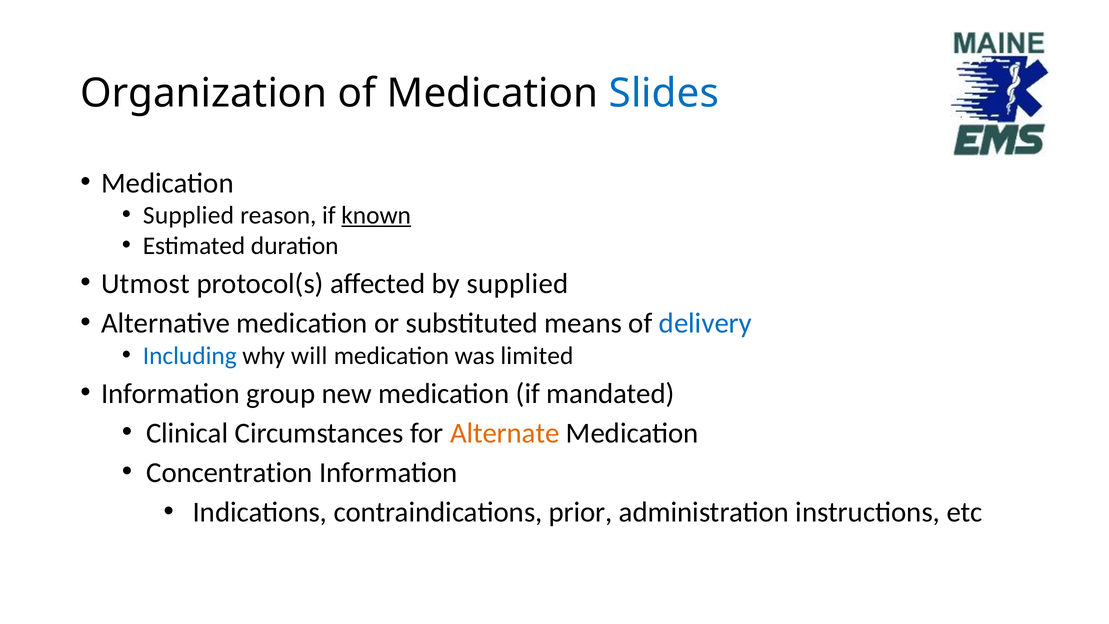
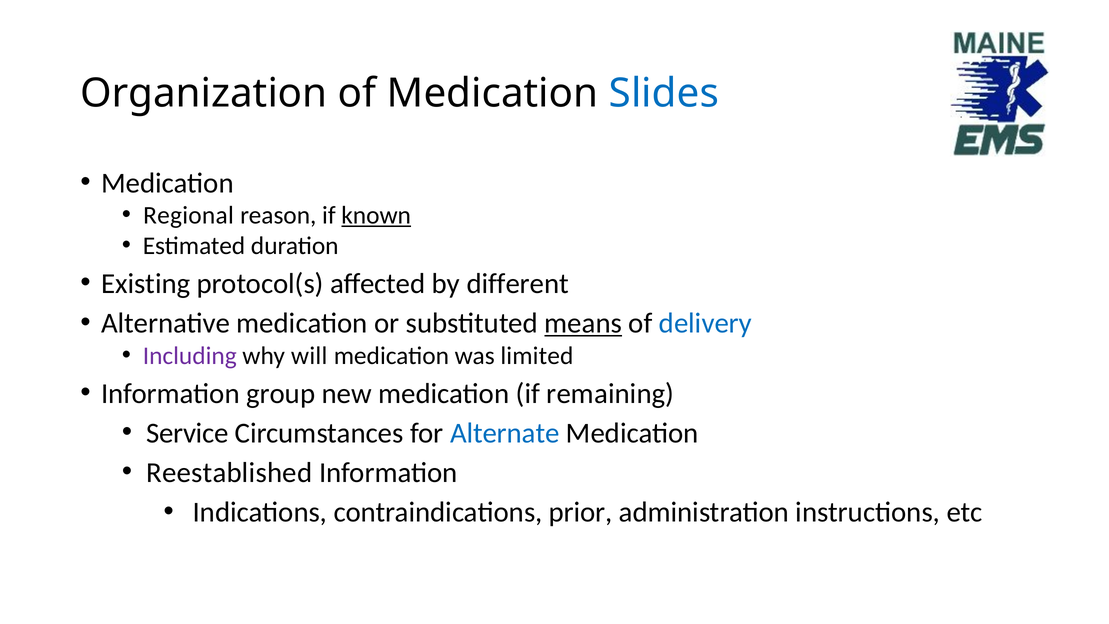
Supplied at (188, 215): Supplied -> Regional
Utmost: Utmost -> Existing
by supplied: supplied -> different
means underline: none -> present
Including colour: blue -> purple
mandated: mandated -> remaining
Clinical: Clinical -> Service
Alternate colour: orange -> blue
Concentration: Concentration -> Reestablished
